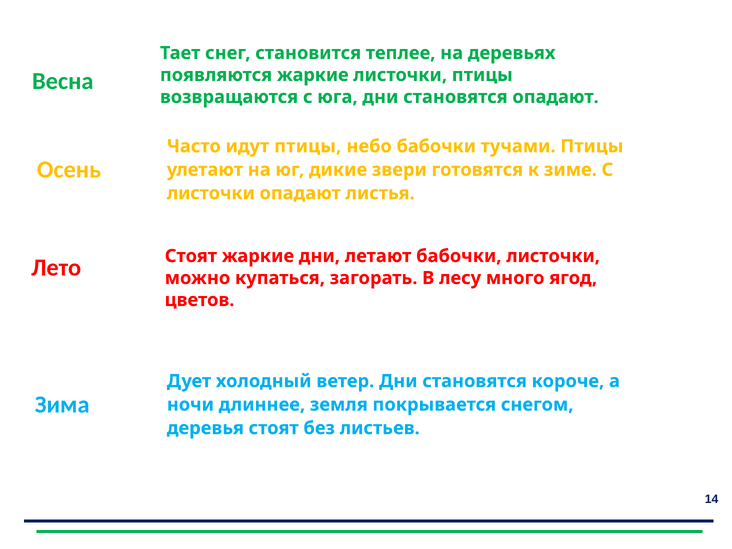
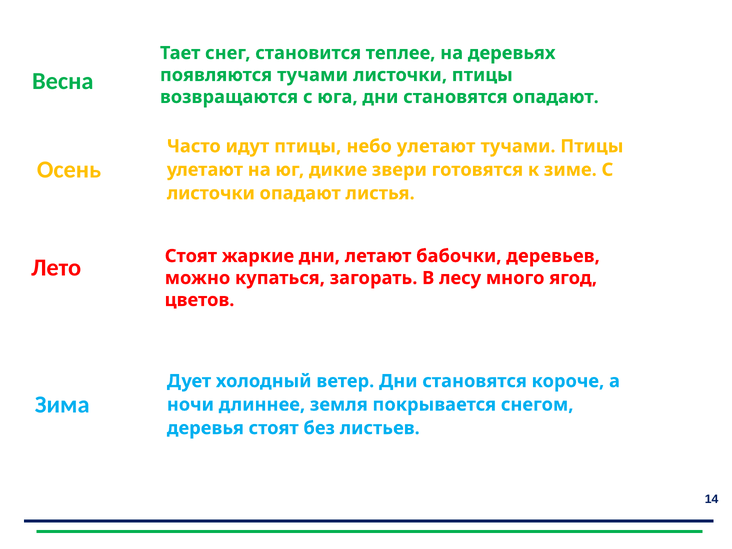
появляются жаркие: жаркие -> тучами
небо бабочки: бабочки -> улетают
бабочки листочки: листочки -> деревьев
